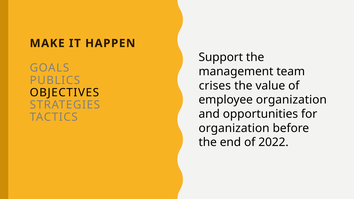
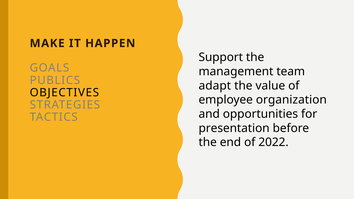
crises: crises -> adapt
organization at (234, 128): organization -> presentation
